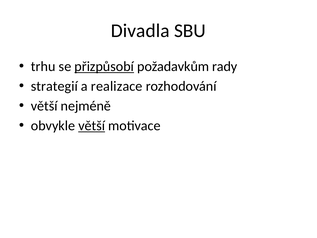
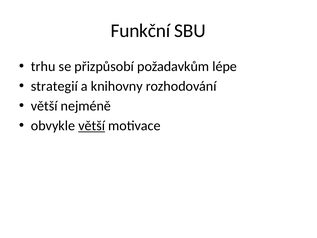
Divadla: Divadla -> Funkční
přizpůsobí underline: present -> none
rady: rady -> lépe
realizace: realizace -> knihovny
